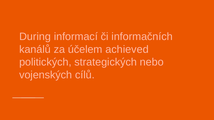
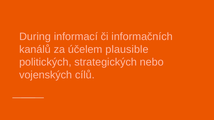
achieved: achieved -> plausible
